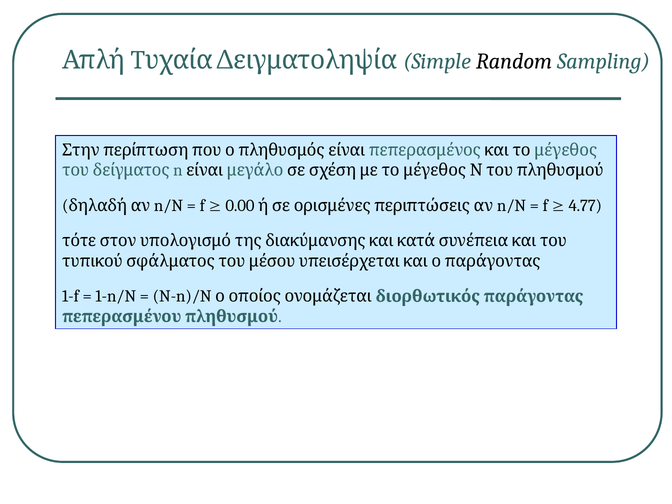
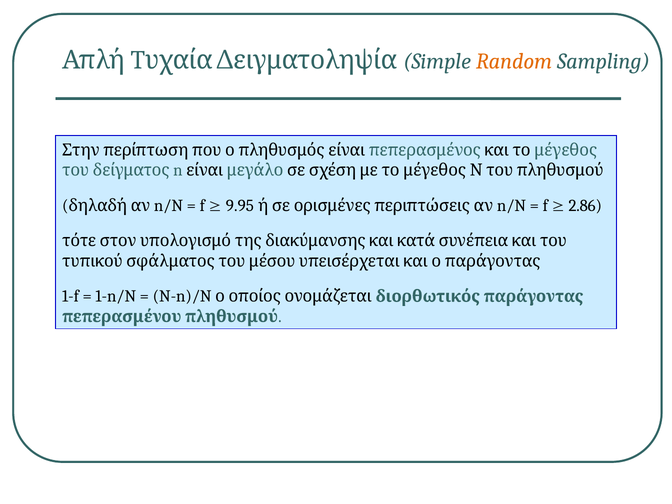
Random colour: black -> orange
0.00: 0.00 -> 9.95
4.77: 4.77 -> 2.86
